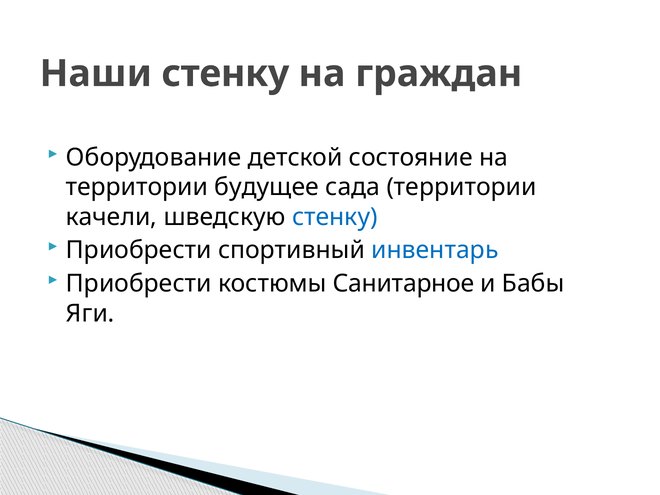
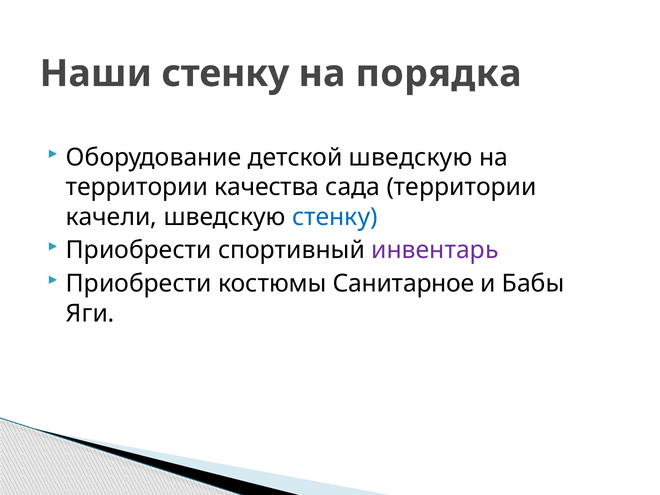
граждан: граждан -> порядка
детской состояние: состояние -> шведскую
будущее: будущее -> качества
инвентарь colour: blue -> purple
